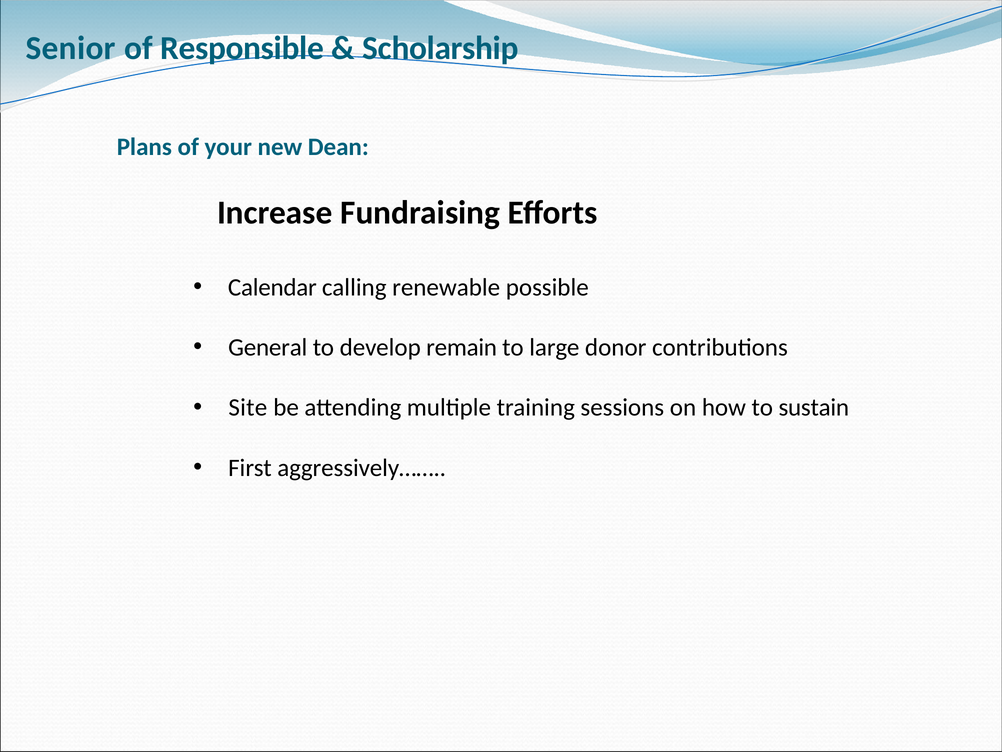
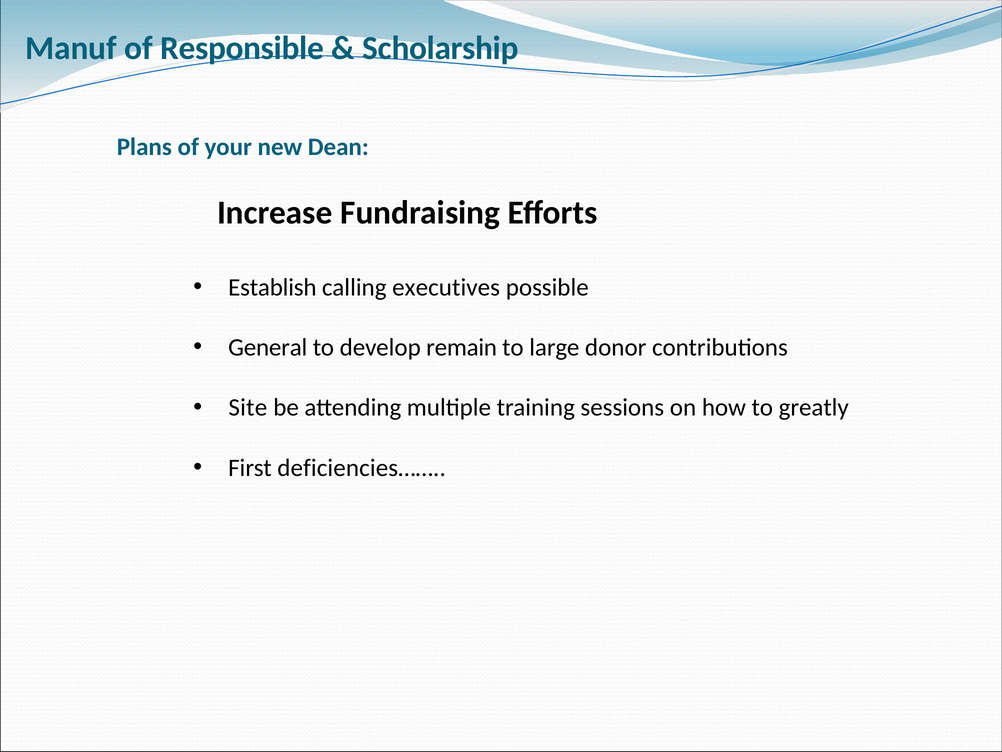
Senior: Senior -> Manuf
Calendar: Calendar -> Establish
renewable: renewable -> executives
sustain: sustain -> greatly
aggressively……: aggressively…… -> deficiencies……
